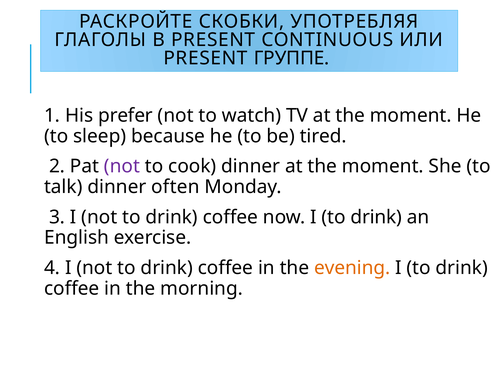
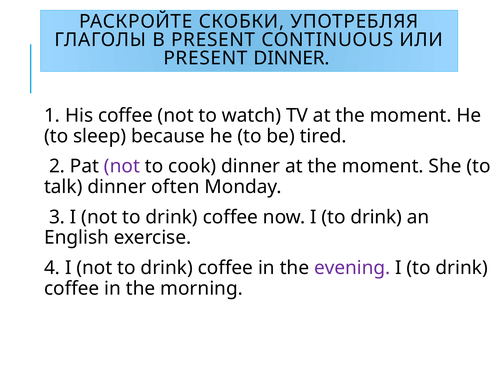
PRESENT ГРУППЕ: ГРУППЕ -> DINNER
His prefer: prefer -> coffee
evening colour: orange -> purple
